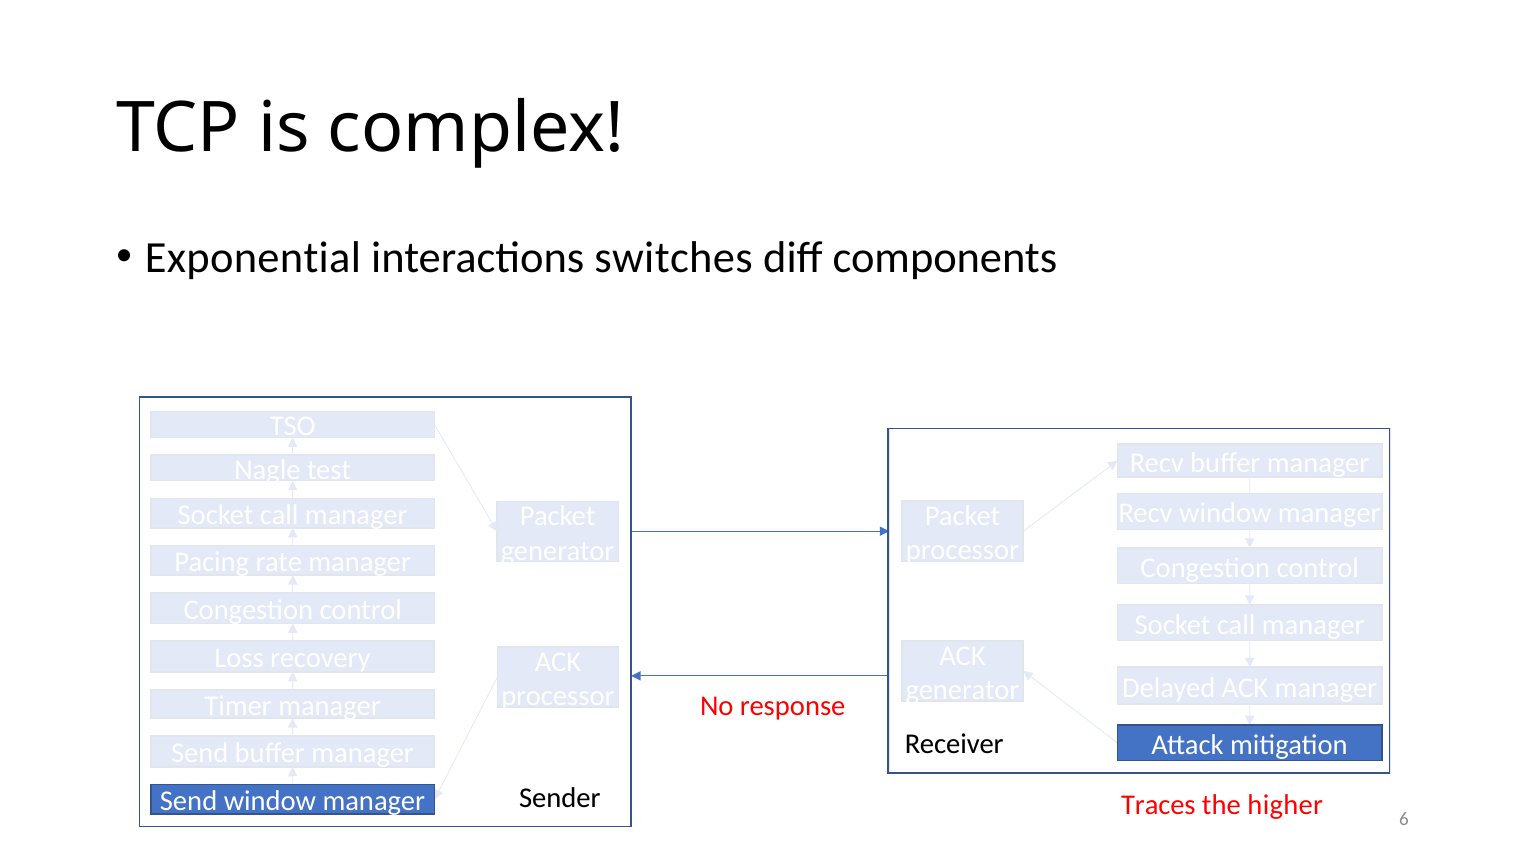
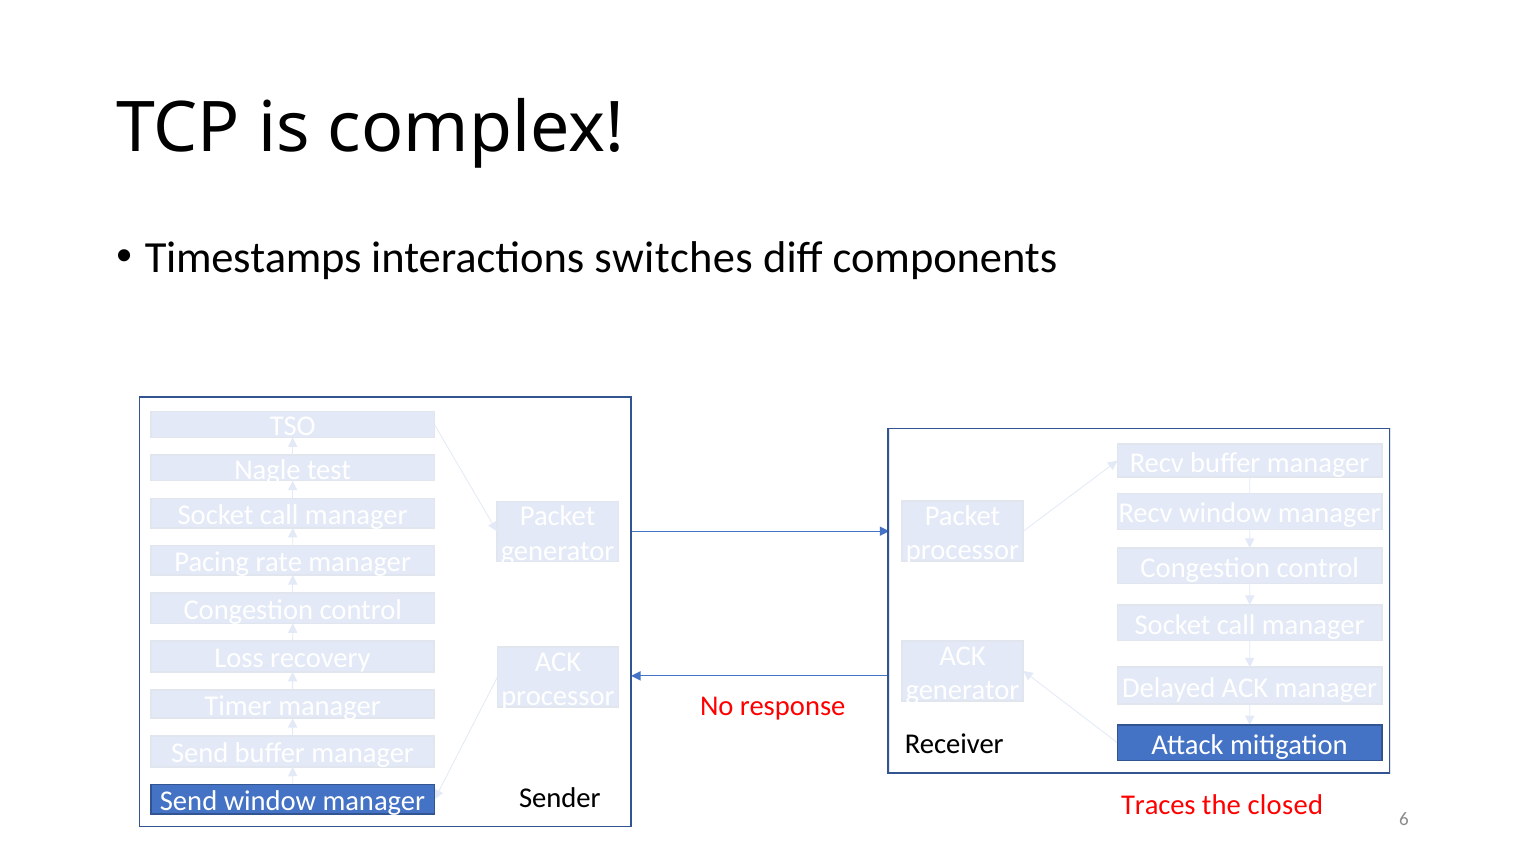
Exponential: Exponential -> Timestamps
higher: higher -> closed
